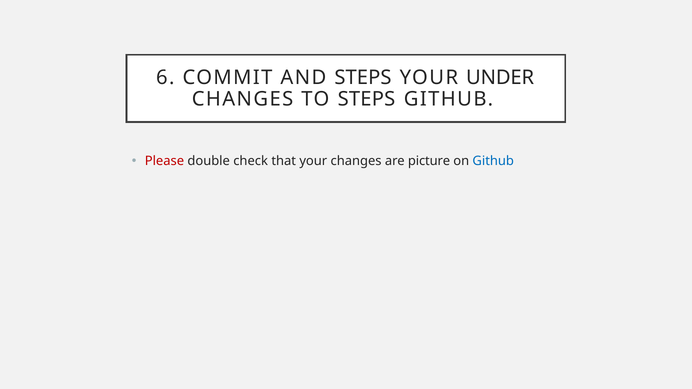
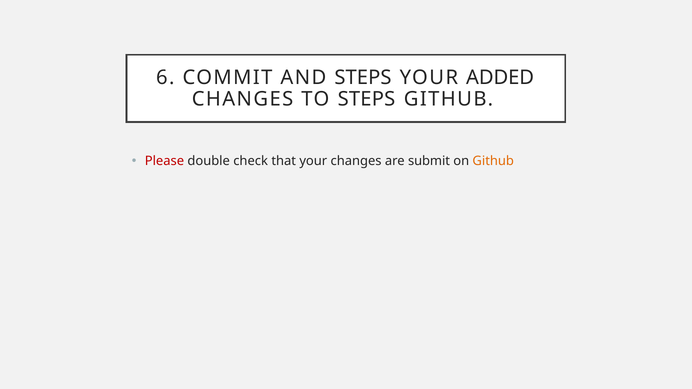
UNDER: UNDER -> ADDED
picture: picture -> submit
Github at (493, 161) colour: blue -> orange
